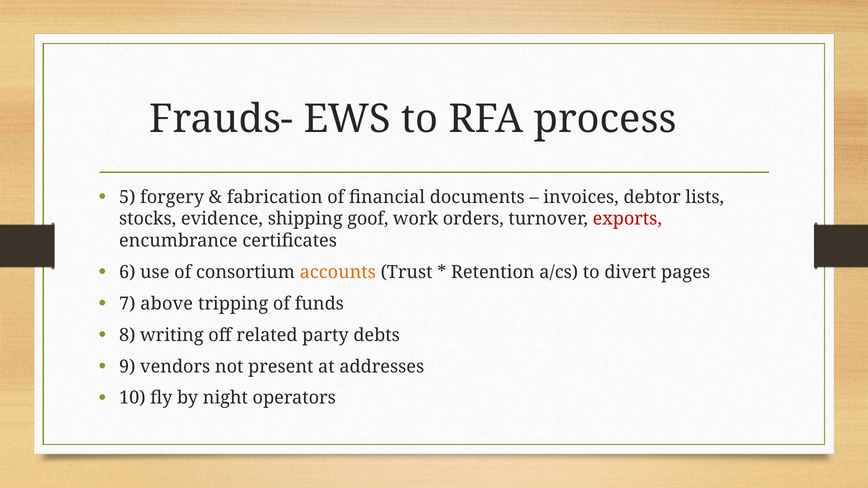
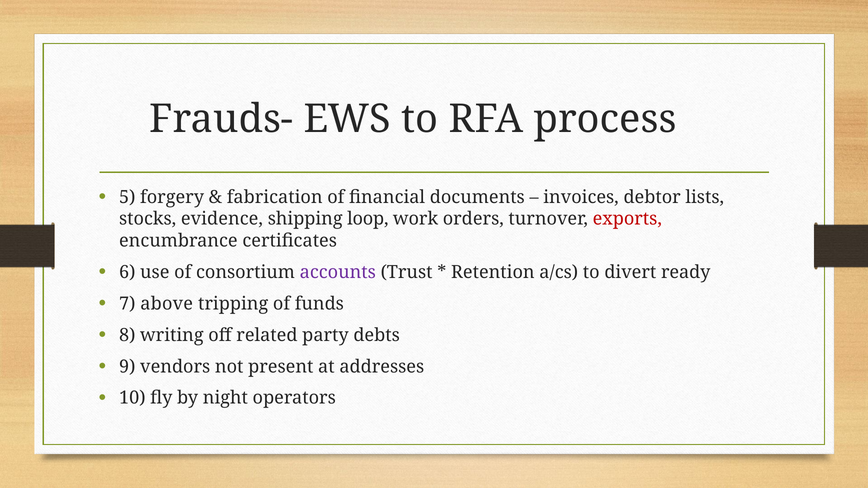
goof: goof -> loop
accounts colour: orange -> purple
pages: pages -> ready
